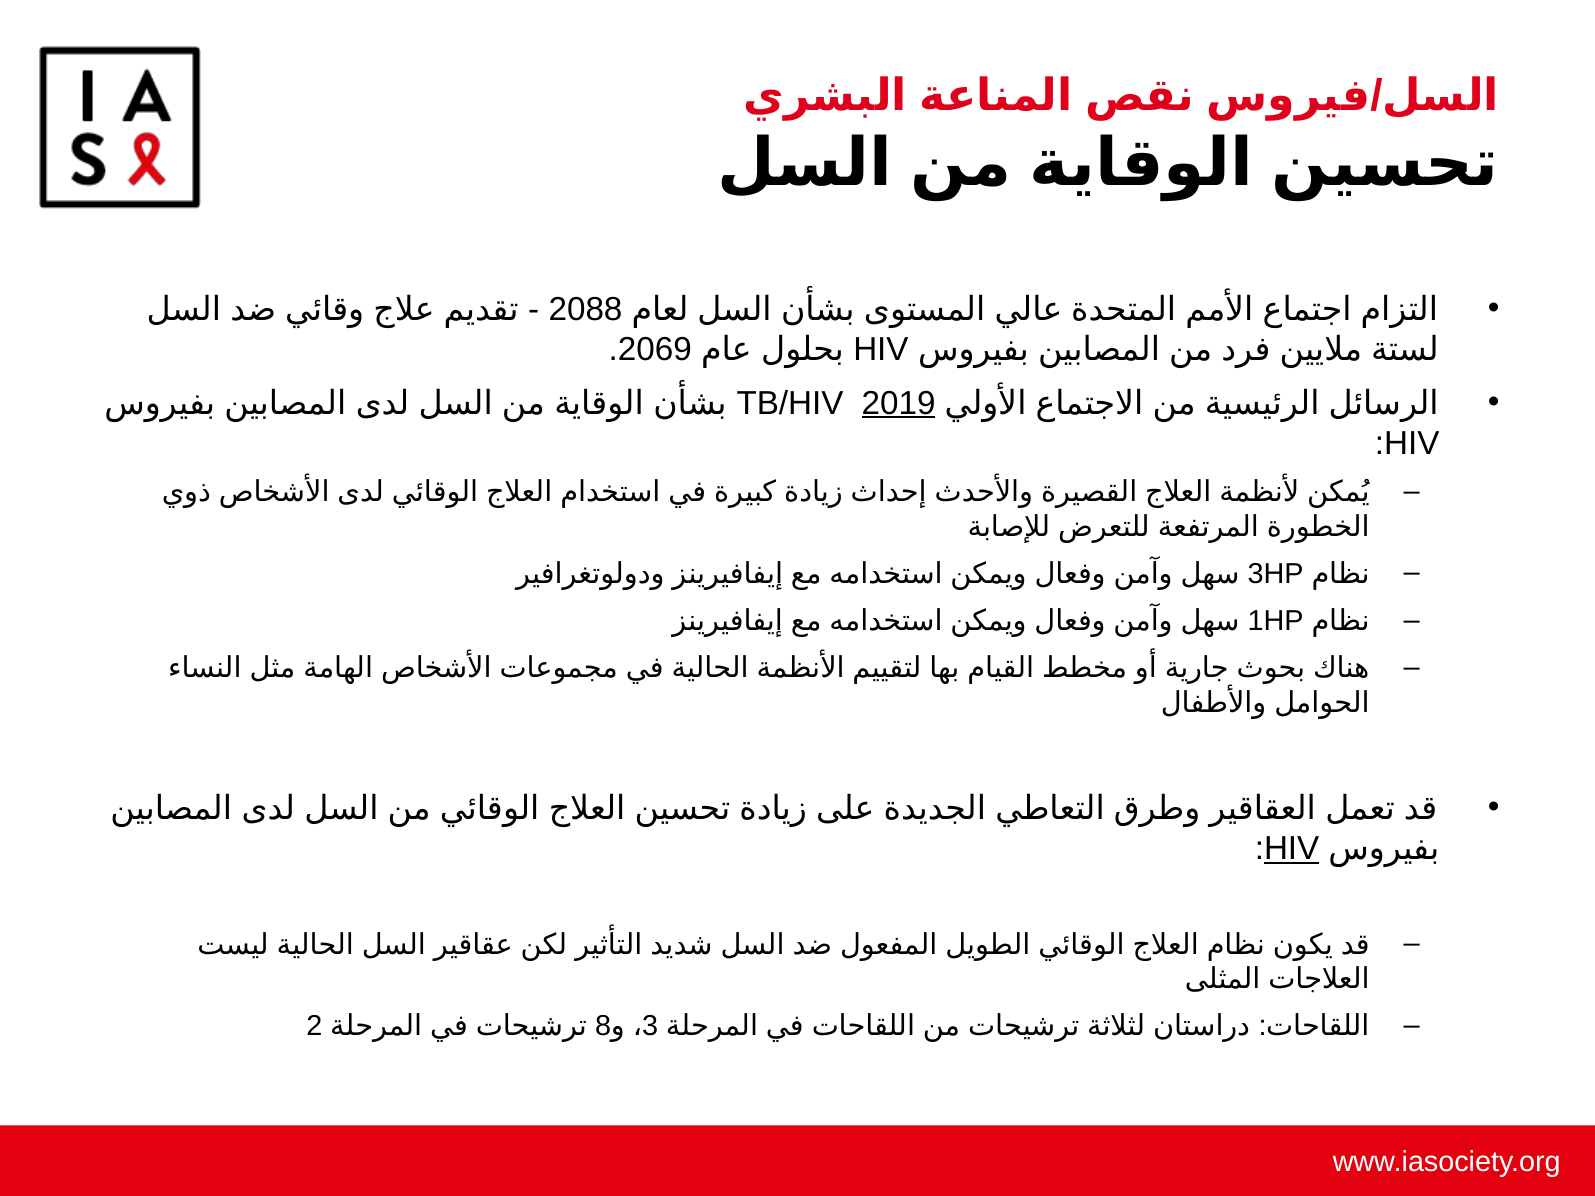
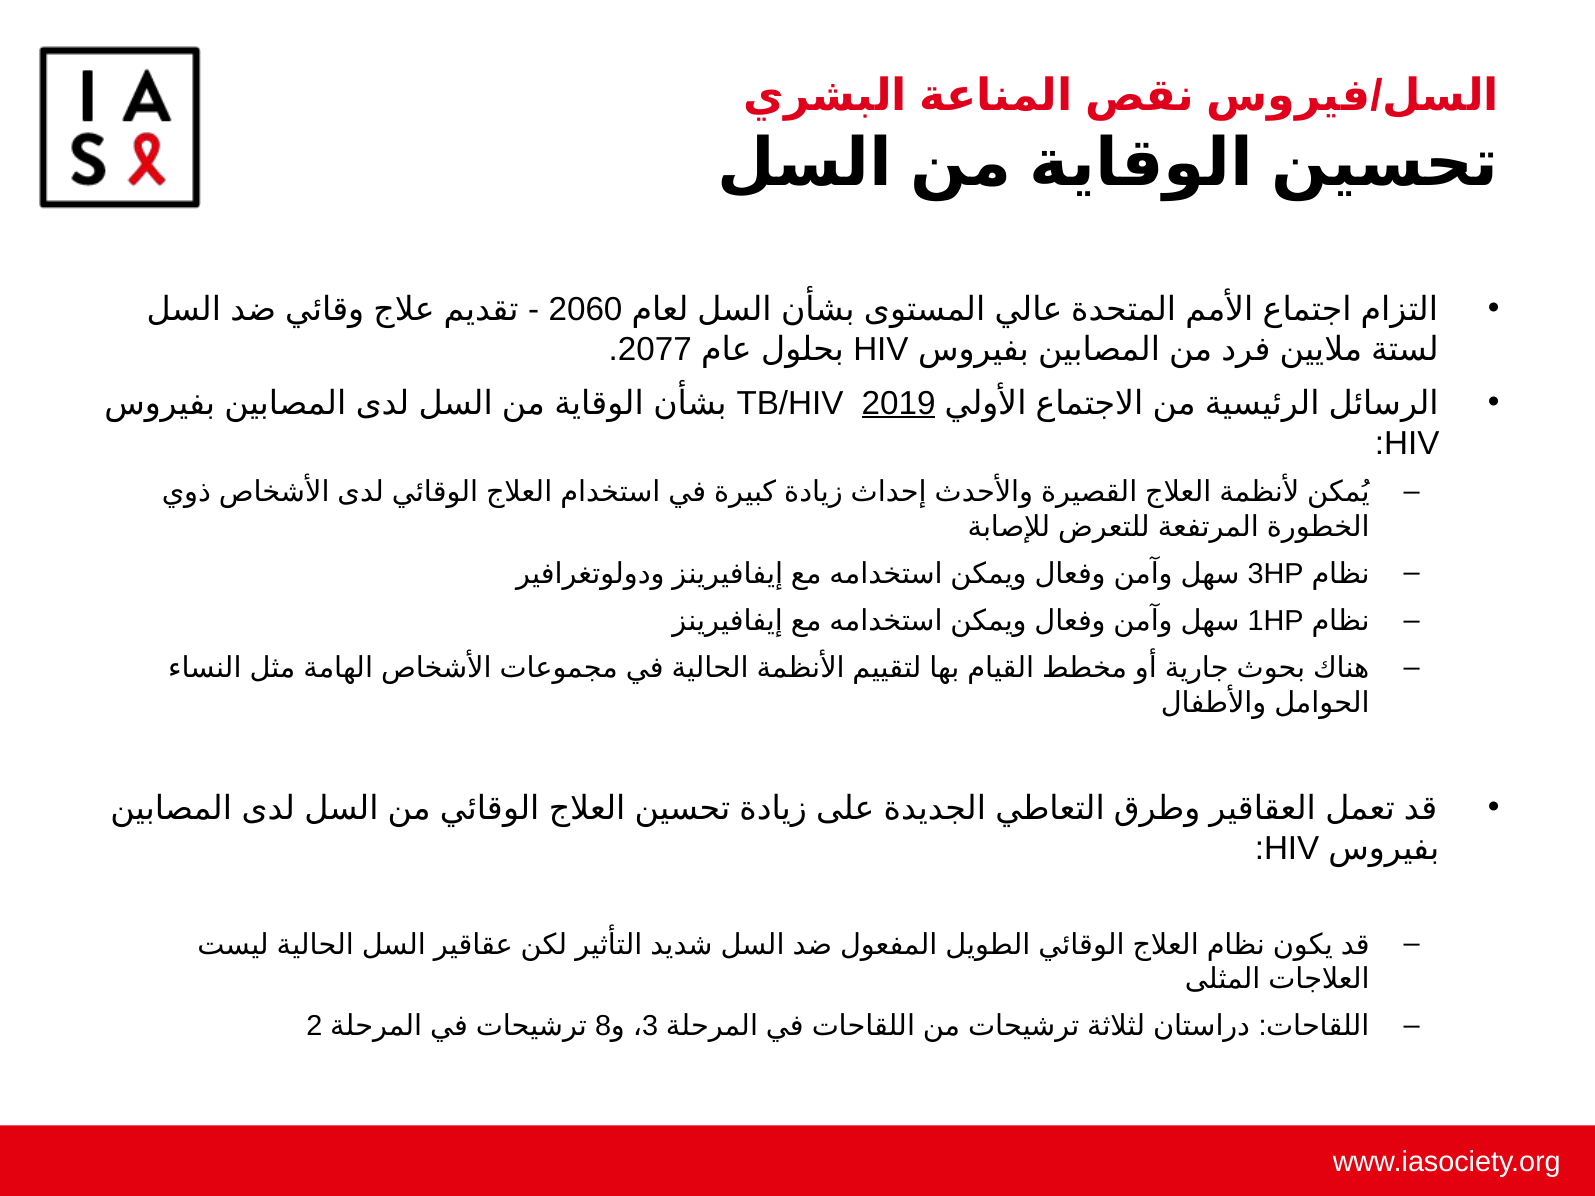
2088: 2088 -> 2060
2069: 2069 -> 2077
HIV at (1292, 849) underline: present -> none
